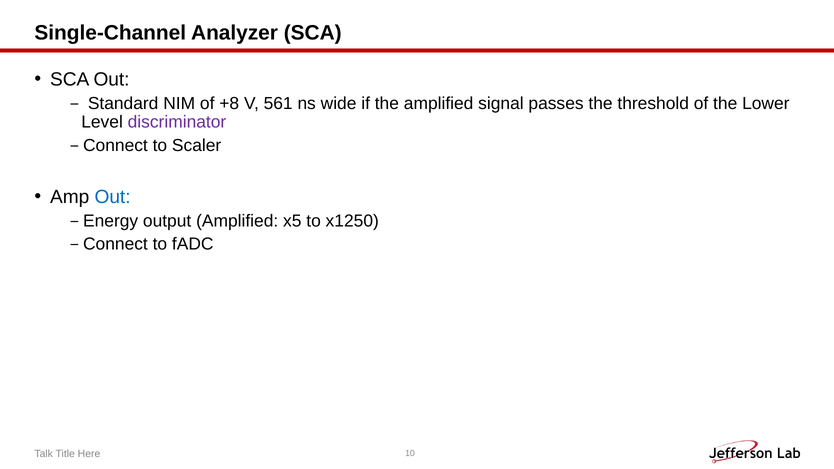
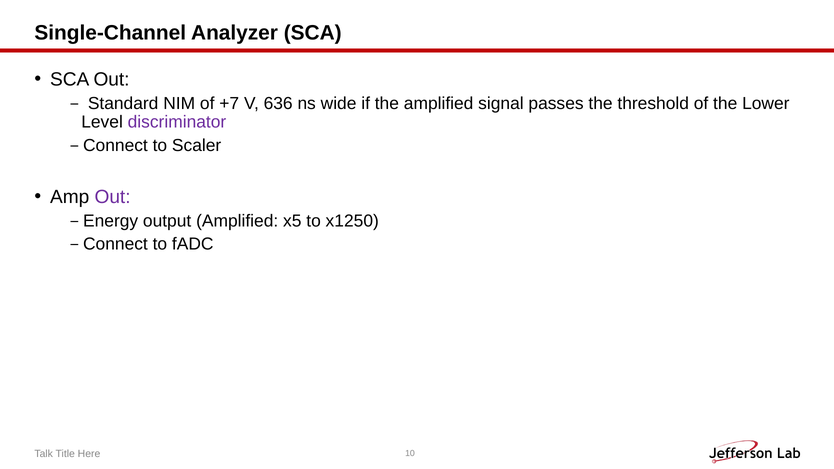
+8: +8 -> +7
561: 561 -> 636
Out at (113, 197) colour: blue -> purple
